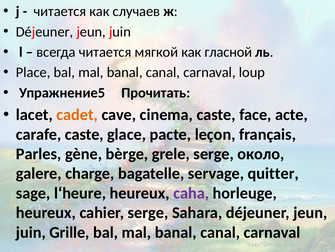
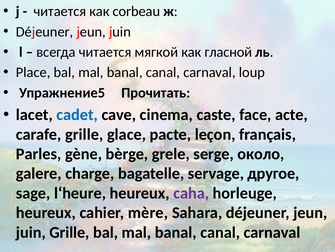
случаев: случаев -> corbeau
cadet colour: orange -> blue
carafe caste: caste -> grille
quitter: quitter -> другое
cahier serge: serge -> mère
